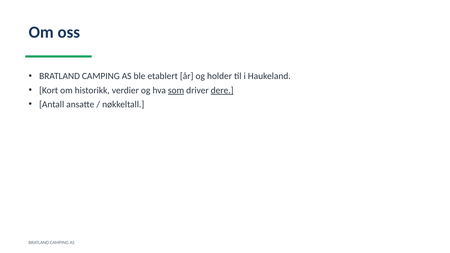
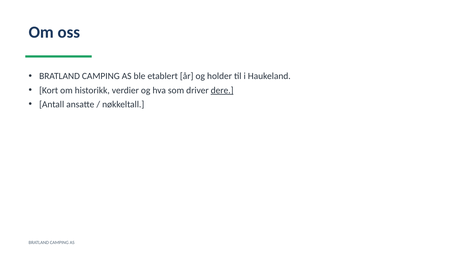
som underline: present -> none
